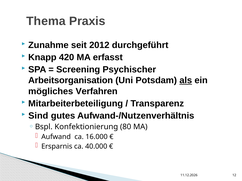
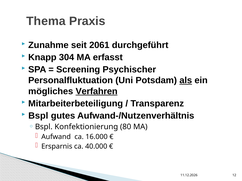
2012: 2012 -> 2061
420: 420 -> 304
Arbeitsorganisation: Arbeitsorganisation -> Personalfluktuation
Verfahren underline: none -> present
Sind at (38, 116): Sind -> Bspl
